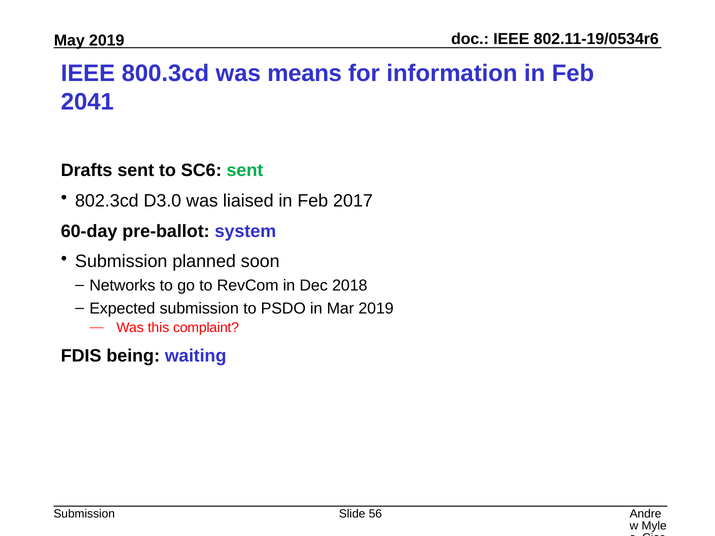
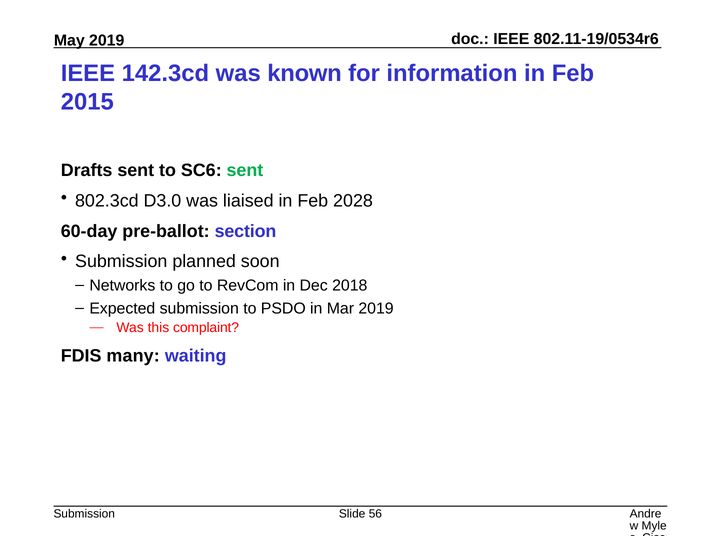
800.3cd: 800.3cd -> 142.3cd
means: means -> known
2041: 2041 -> 2015
2017: 2017 -> 2028
system: system -> section
being: being -> many
